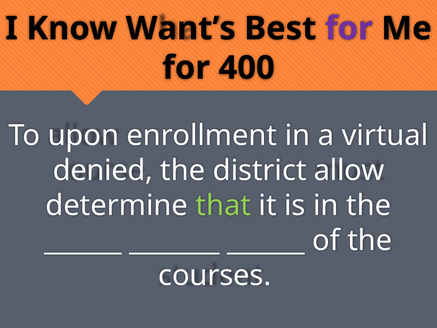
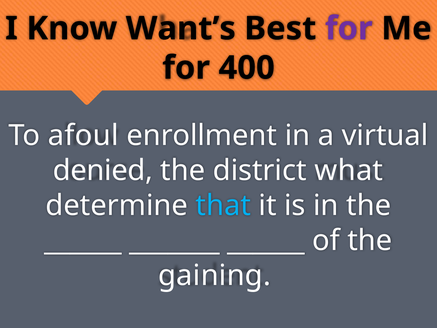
upon: upon -> afoul
allow: allow -> what
that colour: light green -> light blue
courses: courses -> gaining
